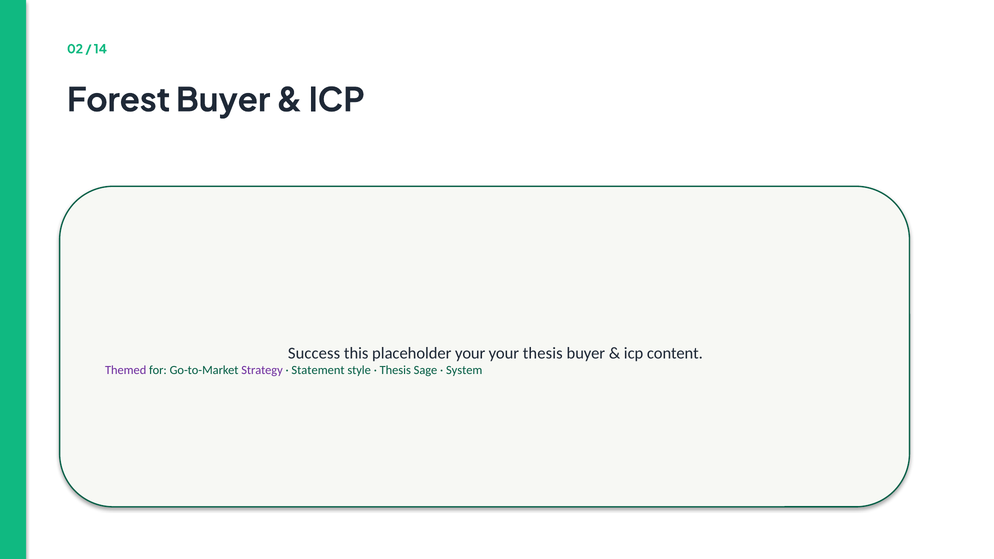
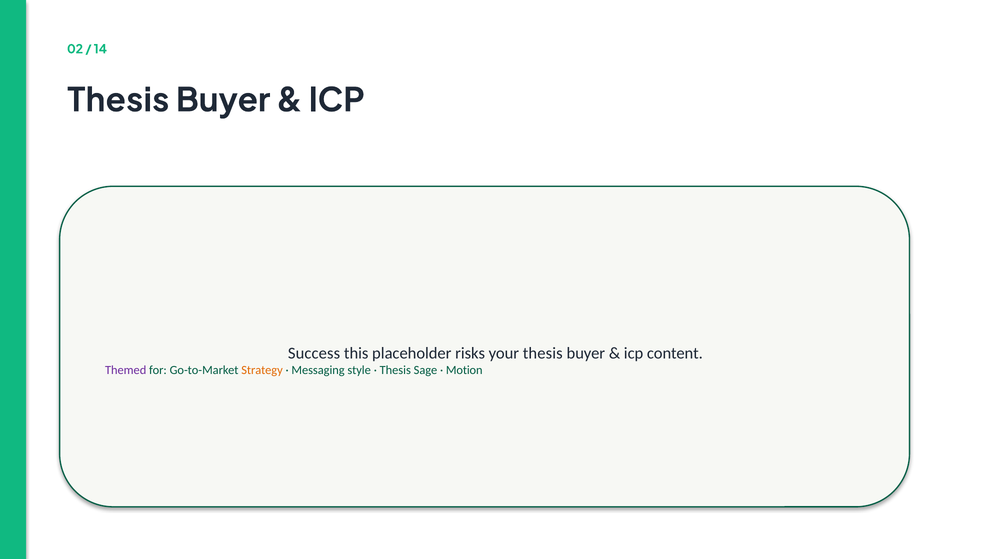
Forest at (119, 100): Forest -> Thesis
placeholder your: your -> risks
Strategy colour: purple -> orange
Statement: Statement -> Messaging
System: System -> Motion
